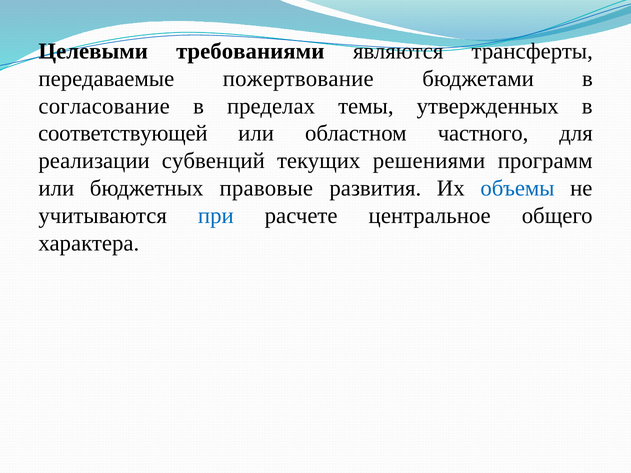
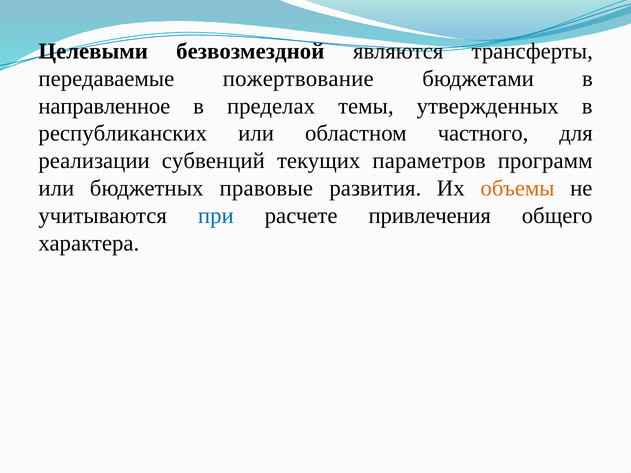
требованиями: требованиями -> безвозмездной
согласование: согласование -> направленное
соответствующей: соответствующей -> республиканских
решениями: решениями -> параметров
объемы colour: blue -> orange
центральное: центральное -> привлечения
